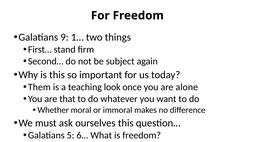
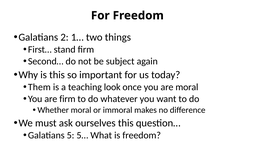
9: 9 -> 2
are alone: alone -> moral
are that: that -> firm
6…: 6… -> 5…
